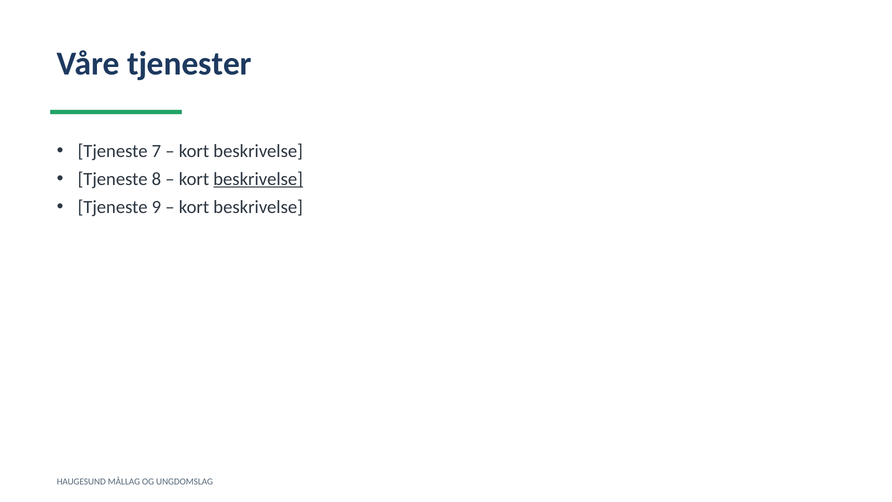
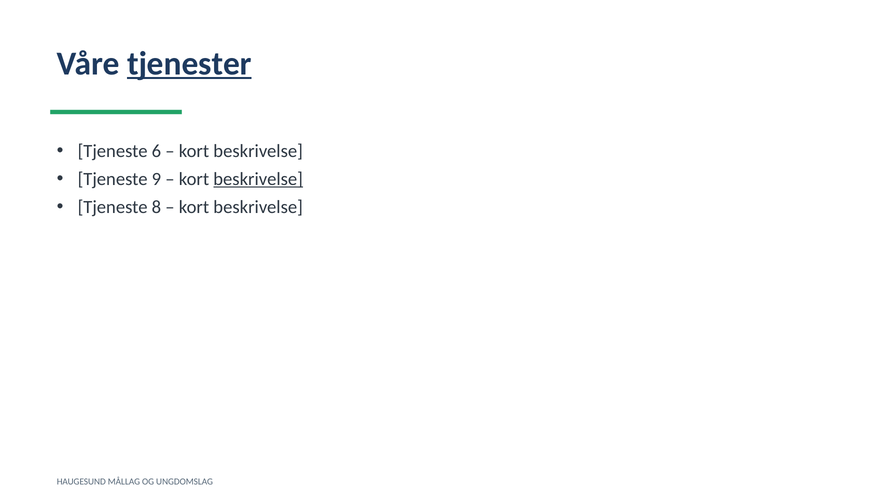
tjenester underline: none -> present
7: 7 -> 6
8: 8 -> 9
9: 9 -> 8
